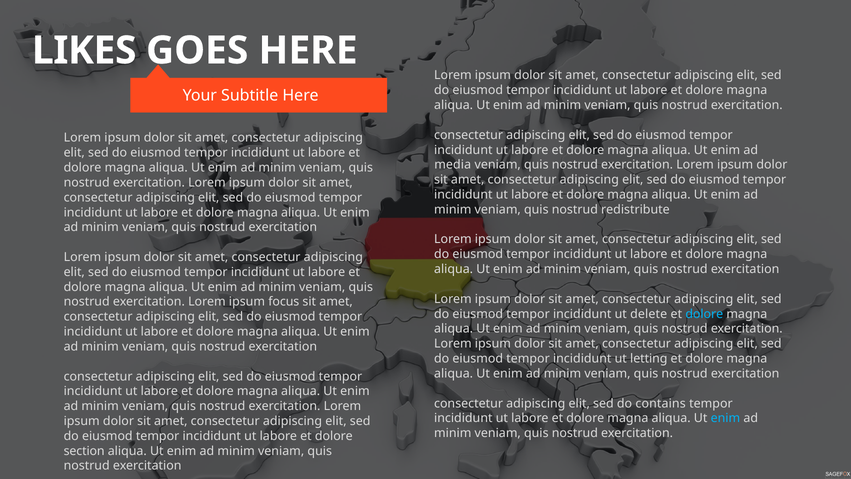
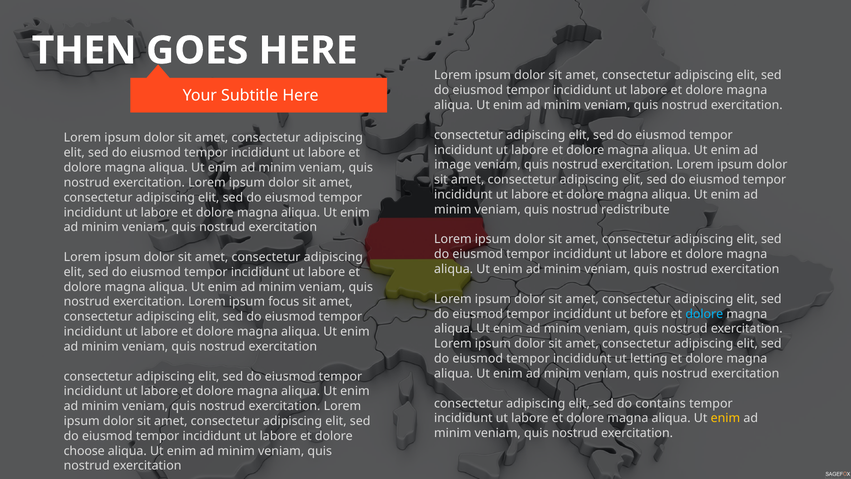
LIKES: LIKES -> THEN
media: media -> image
delete: delete -> before
enim at (725, 418) colour: light blue -> yellow
section: section -> choose
